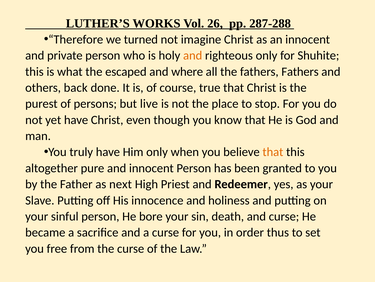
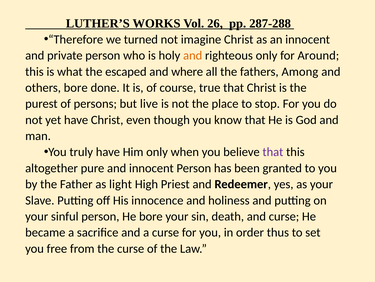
Shuhite: Shuhite -> Around
fathers Fathers: Fathers -> Among
others back: back -> bore
that at (273, 152) colour: orange -> purple
next: next -> light
